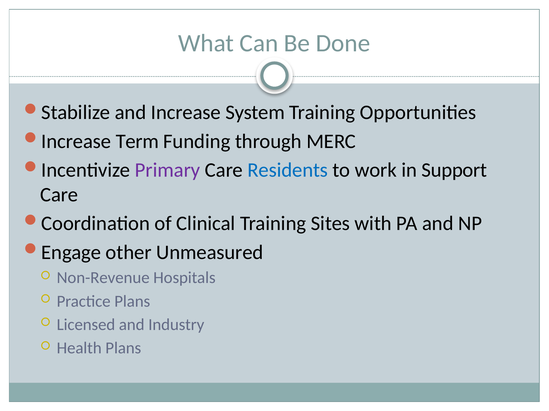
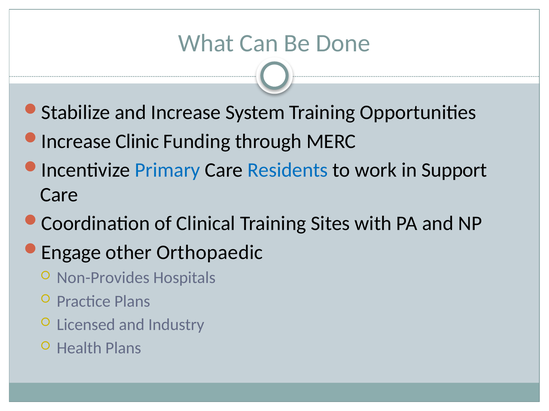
Term: Term -> Clinic
Primary colour: purple -> blue
Unmeasured: Unmeasured -> Orthopaedic
Non-Revenue: Non-Revenue -> Non-Provides
